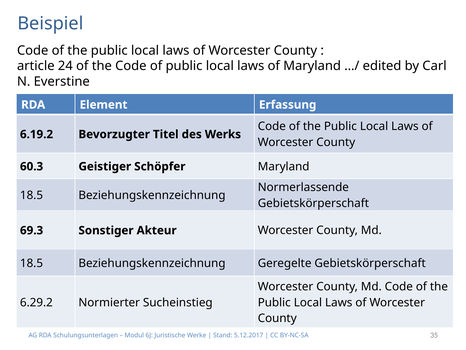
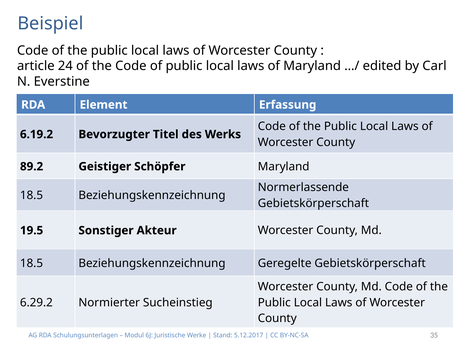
60.3: 60.3 -> 89.2
69.3: 69.3 -> 19.5
